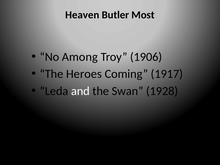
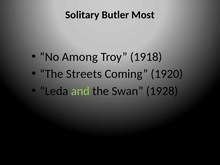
Heaven: Heaven -> Solitary
1906: 1906 -> 1918
Heroes: Heroes -> Streets
1917: 1917 -> 1920
and colour: white -> light green
